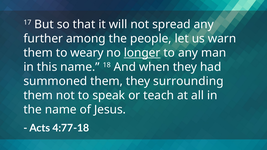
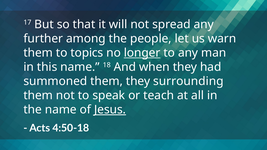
weary: weary -> topics
Jesus underline: none -> present
4:77-18: 4:77-18 -> 4:50-18
